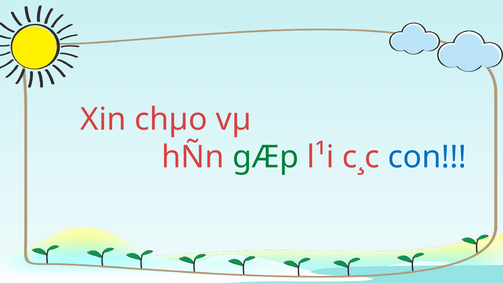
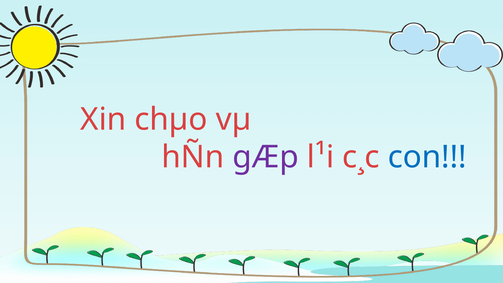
gÆp colour: green -> purple
